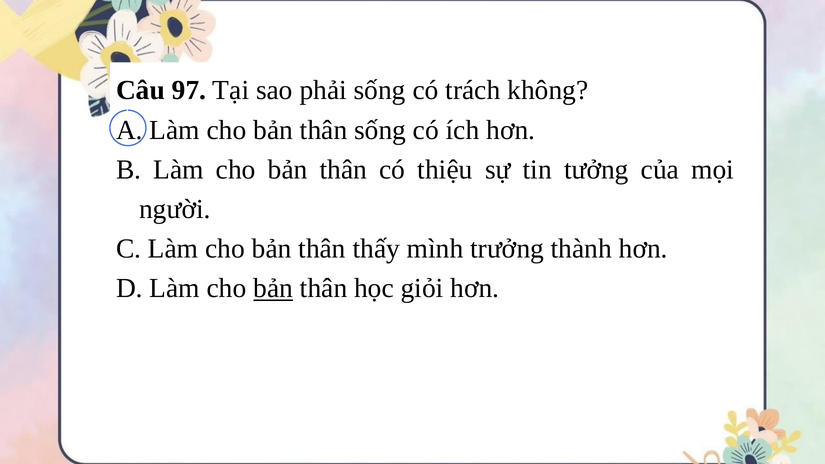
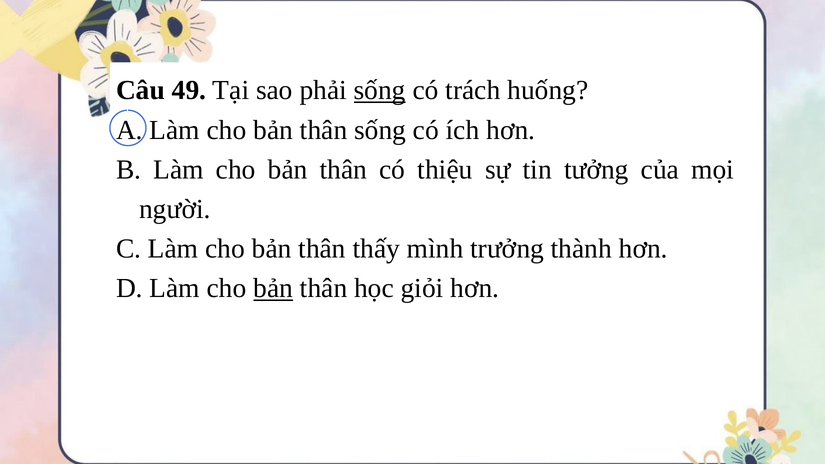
97: 97 -> 49
sống at (380, 90) underline: none -> present
không: không -> huống
